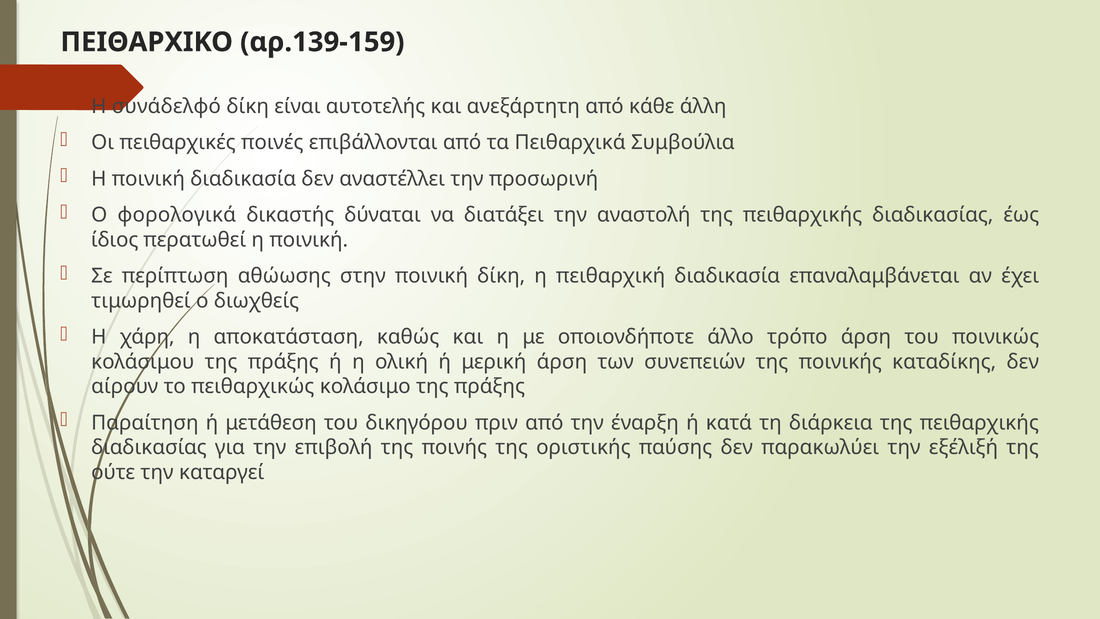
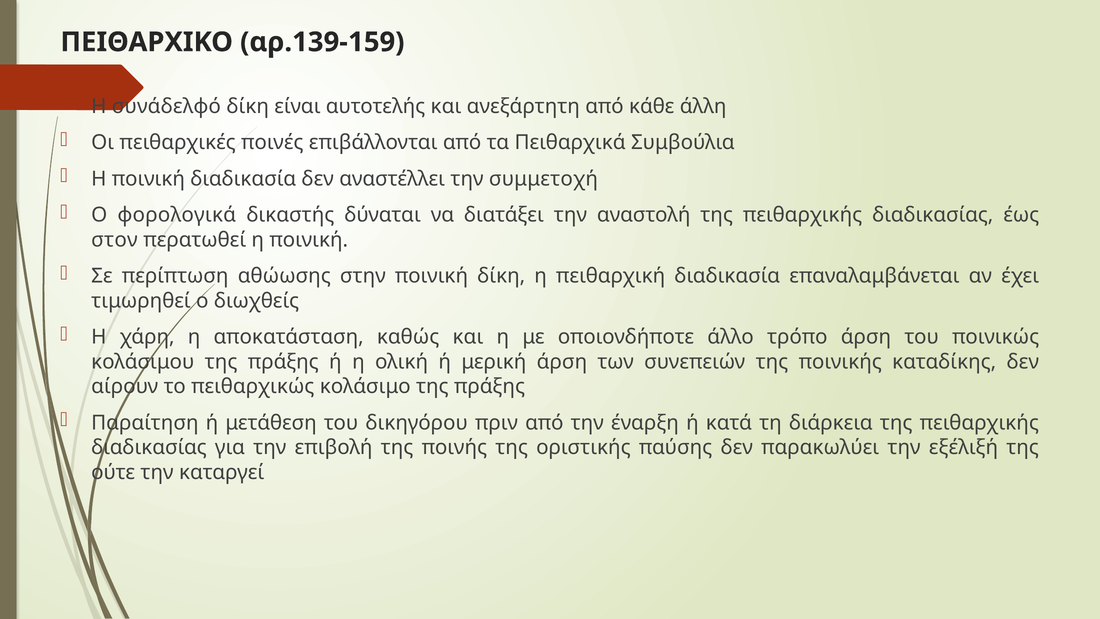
προσωρινή: προσωρινή -> συμμετοχή
ίδιος: ίδιος -> στον
